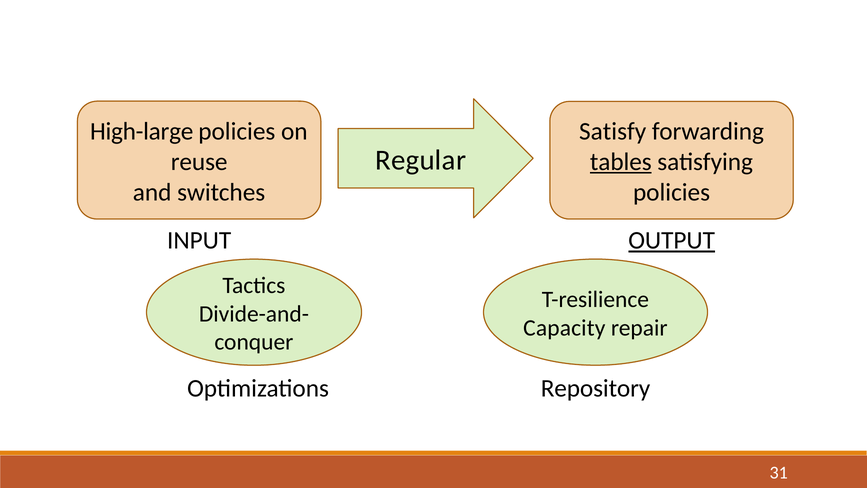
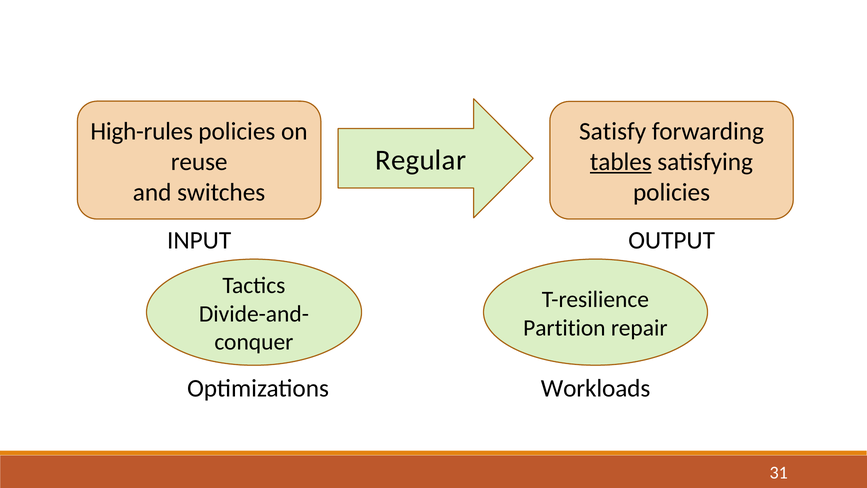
High-large: High-large -> High-rules
OUTPUT underline: present -> none
Capacity: Capacity -> Partition
Repository: Repository -> Workloads
